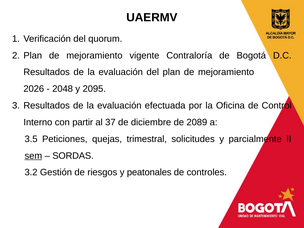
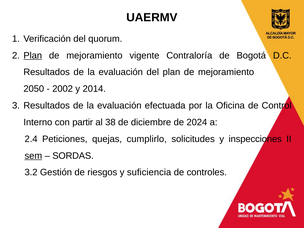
Plan at (33, 55) underline: none -> present
2026: 2026 -> 2050
2048: 2048 -> 2002
2095: 2095 -> 2014
37: 37 -> 38
2089: 2089 -> 2024
3.5: 3.5 -> 2.4
trimestral: trimestral -> cumplirlo
parcialmente: parcialmente -> inspecciones
peatonales: peatonales -> suficiencia
